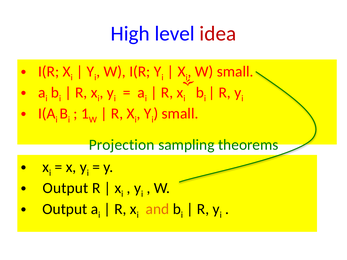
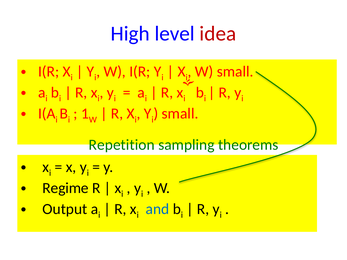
Projection: Projection -> Repetition
Output at (65, 188): Output -> Regime
and colour: orange -> blue
